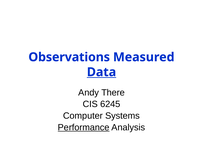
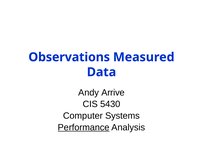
Data underline: present -> none
There: There -> Arrive
6245: 6245 -> 5430
